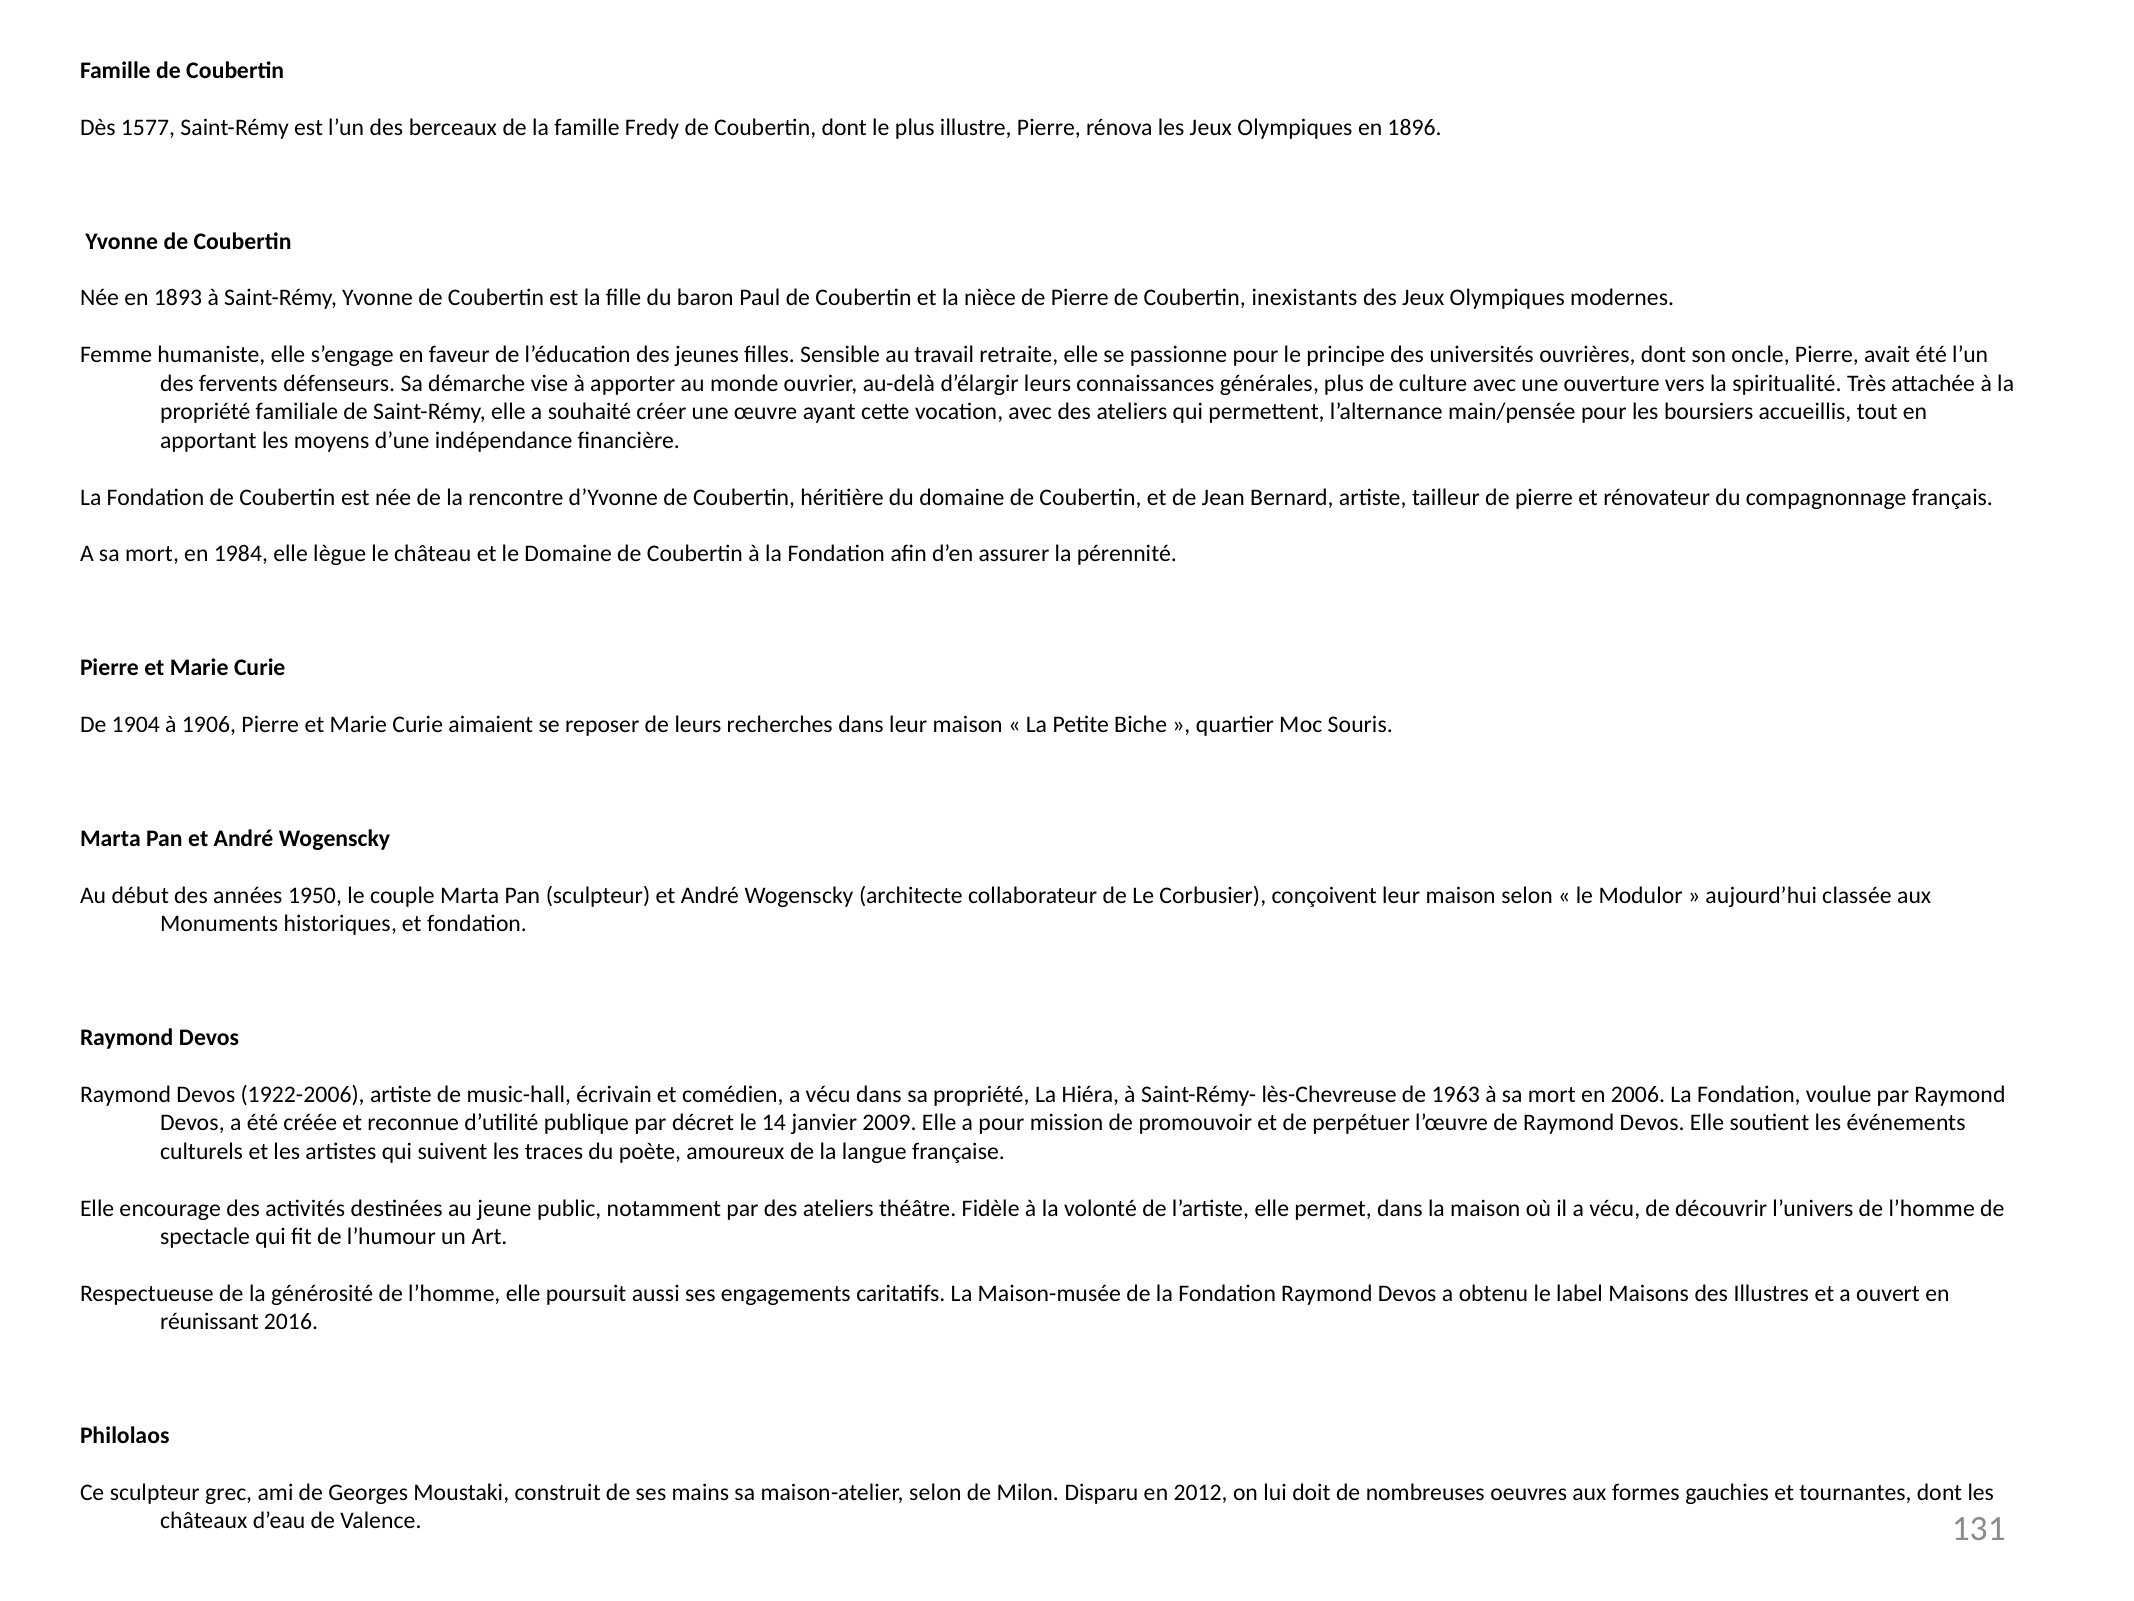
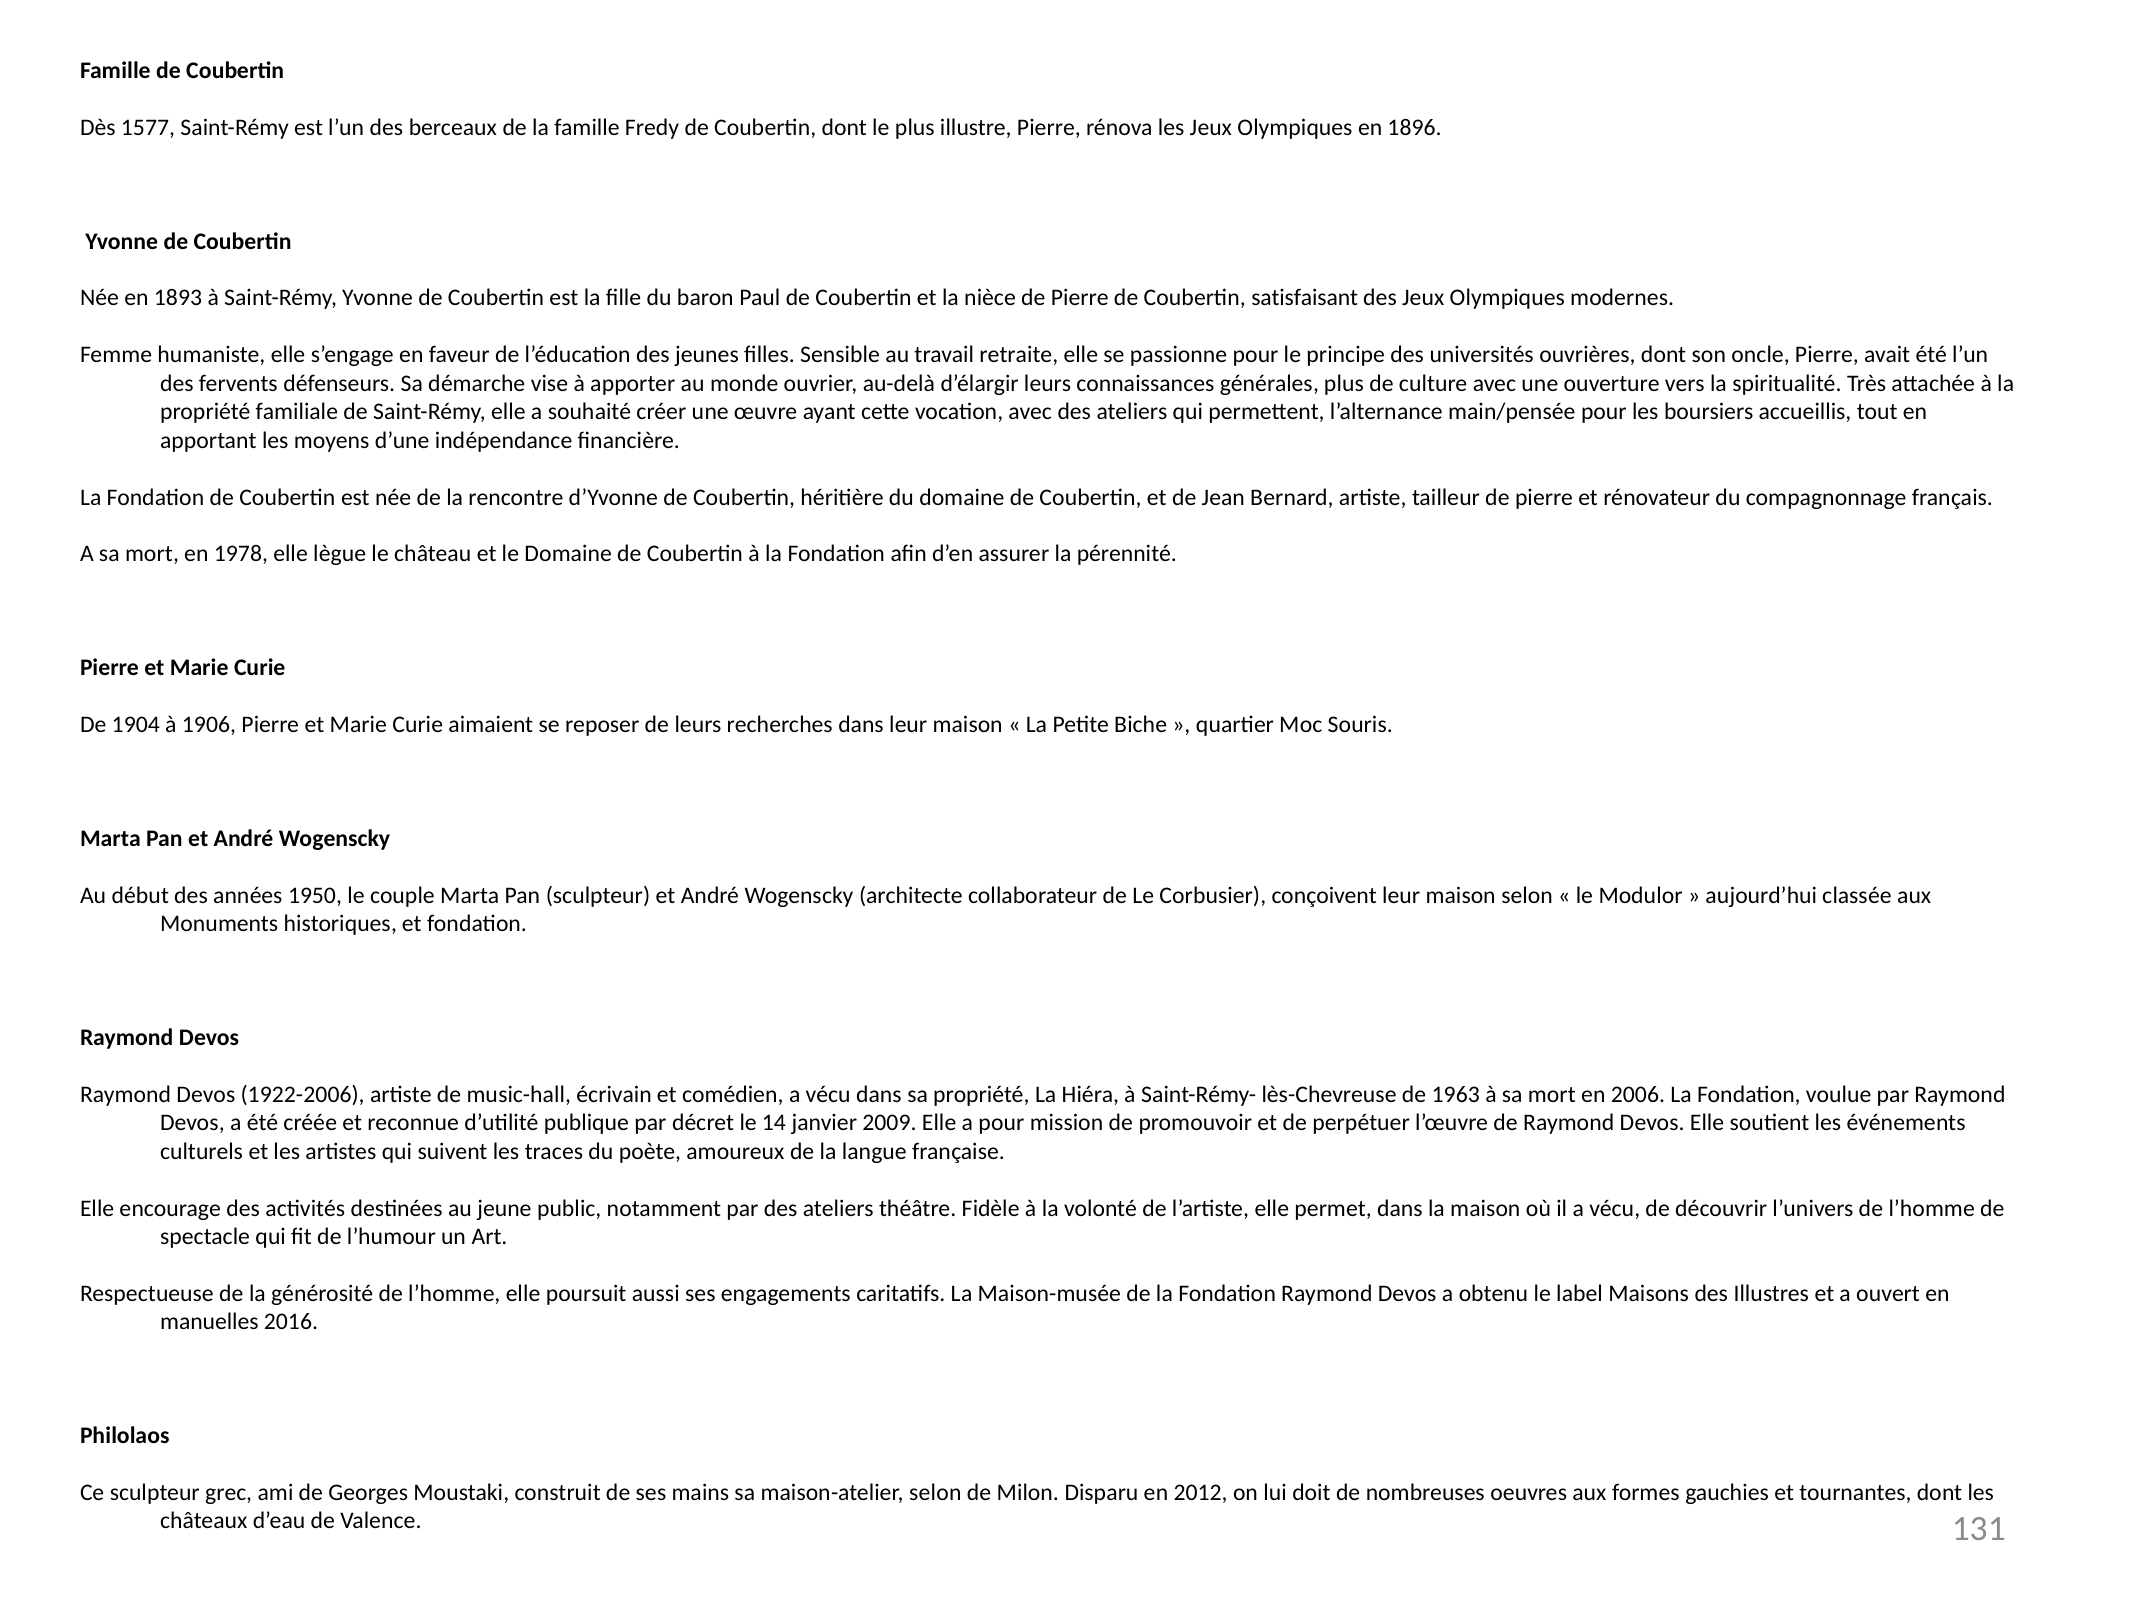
inexistants: inexistants -> satisfaisant
1984: 1984 -> 1978
réunissant: réunissant -> manuelles
